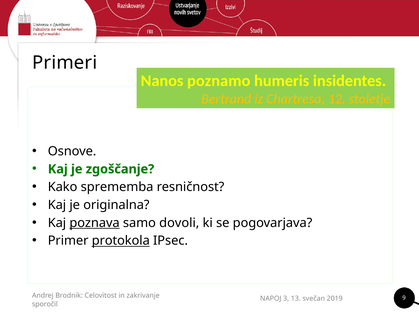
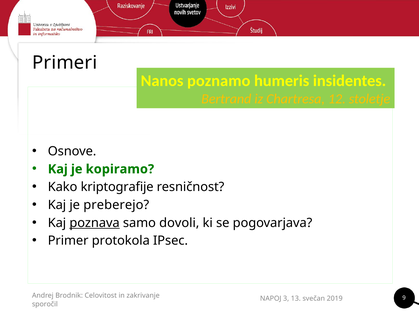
zgoščanje: zgoščanje -> kopiramo
sprememba: sprememba -> kriptografije
originalna: originalna -> preberejo
protokola underline: present -> none
